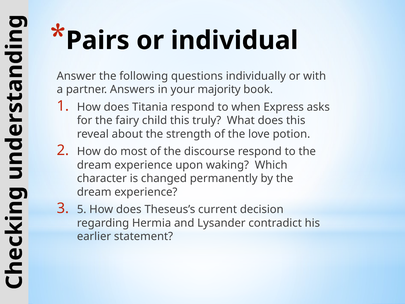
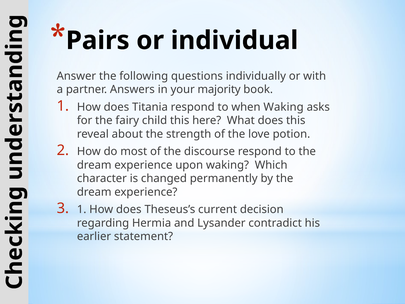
when Express: Express -> Waking
truly: truly -> here
3 5: 5 -> 1
